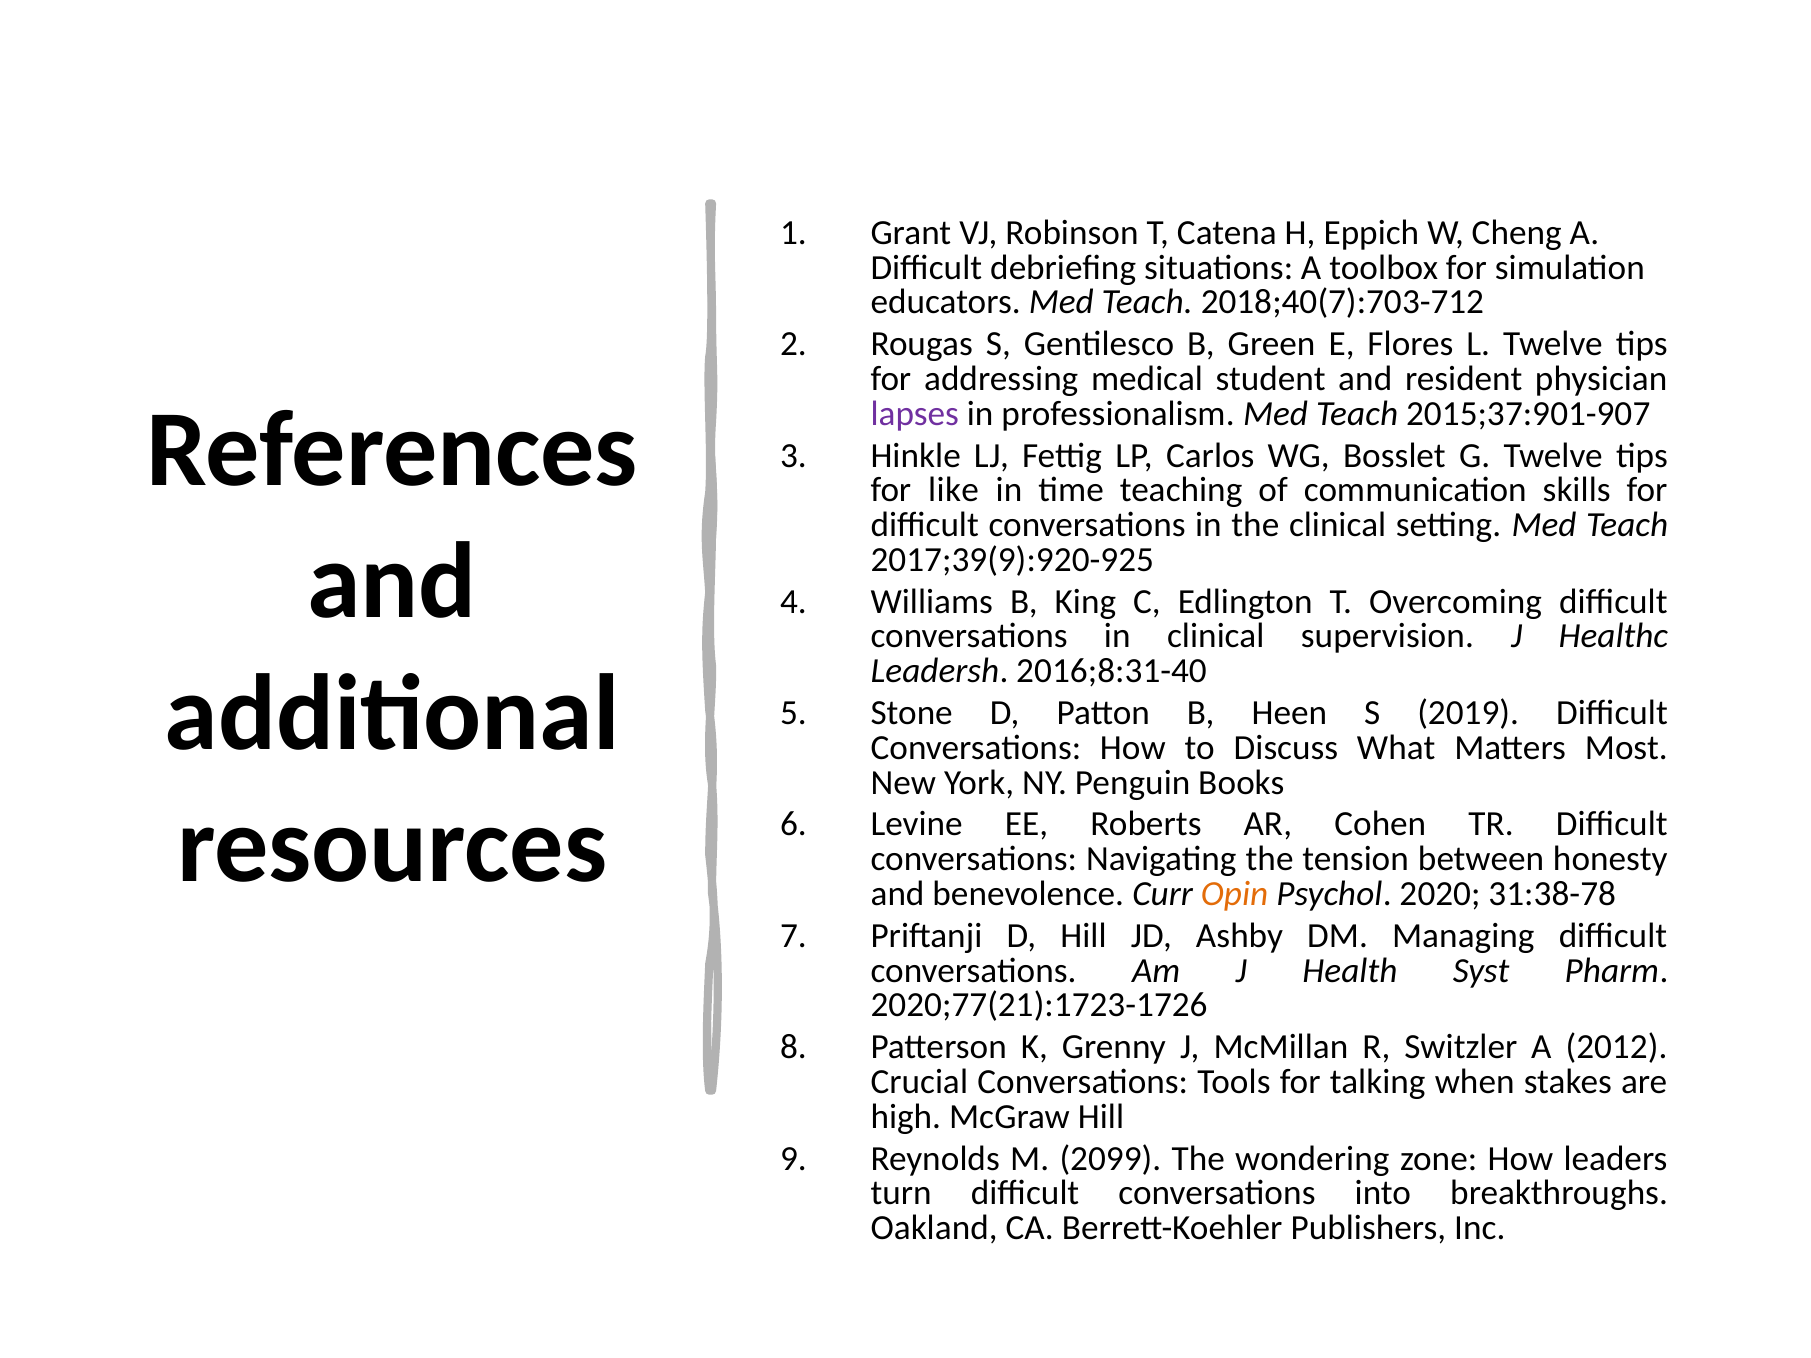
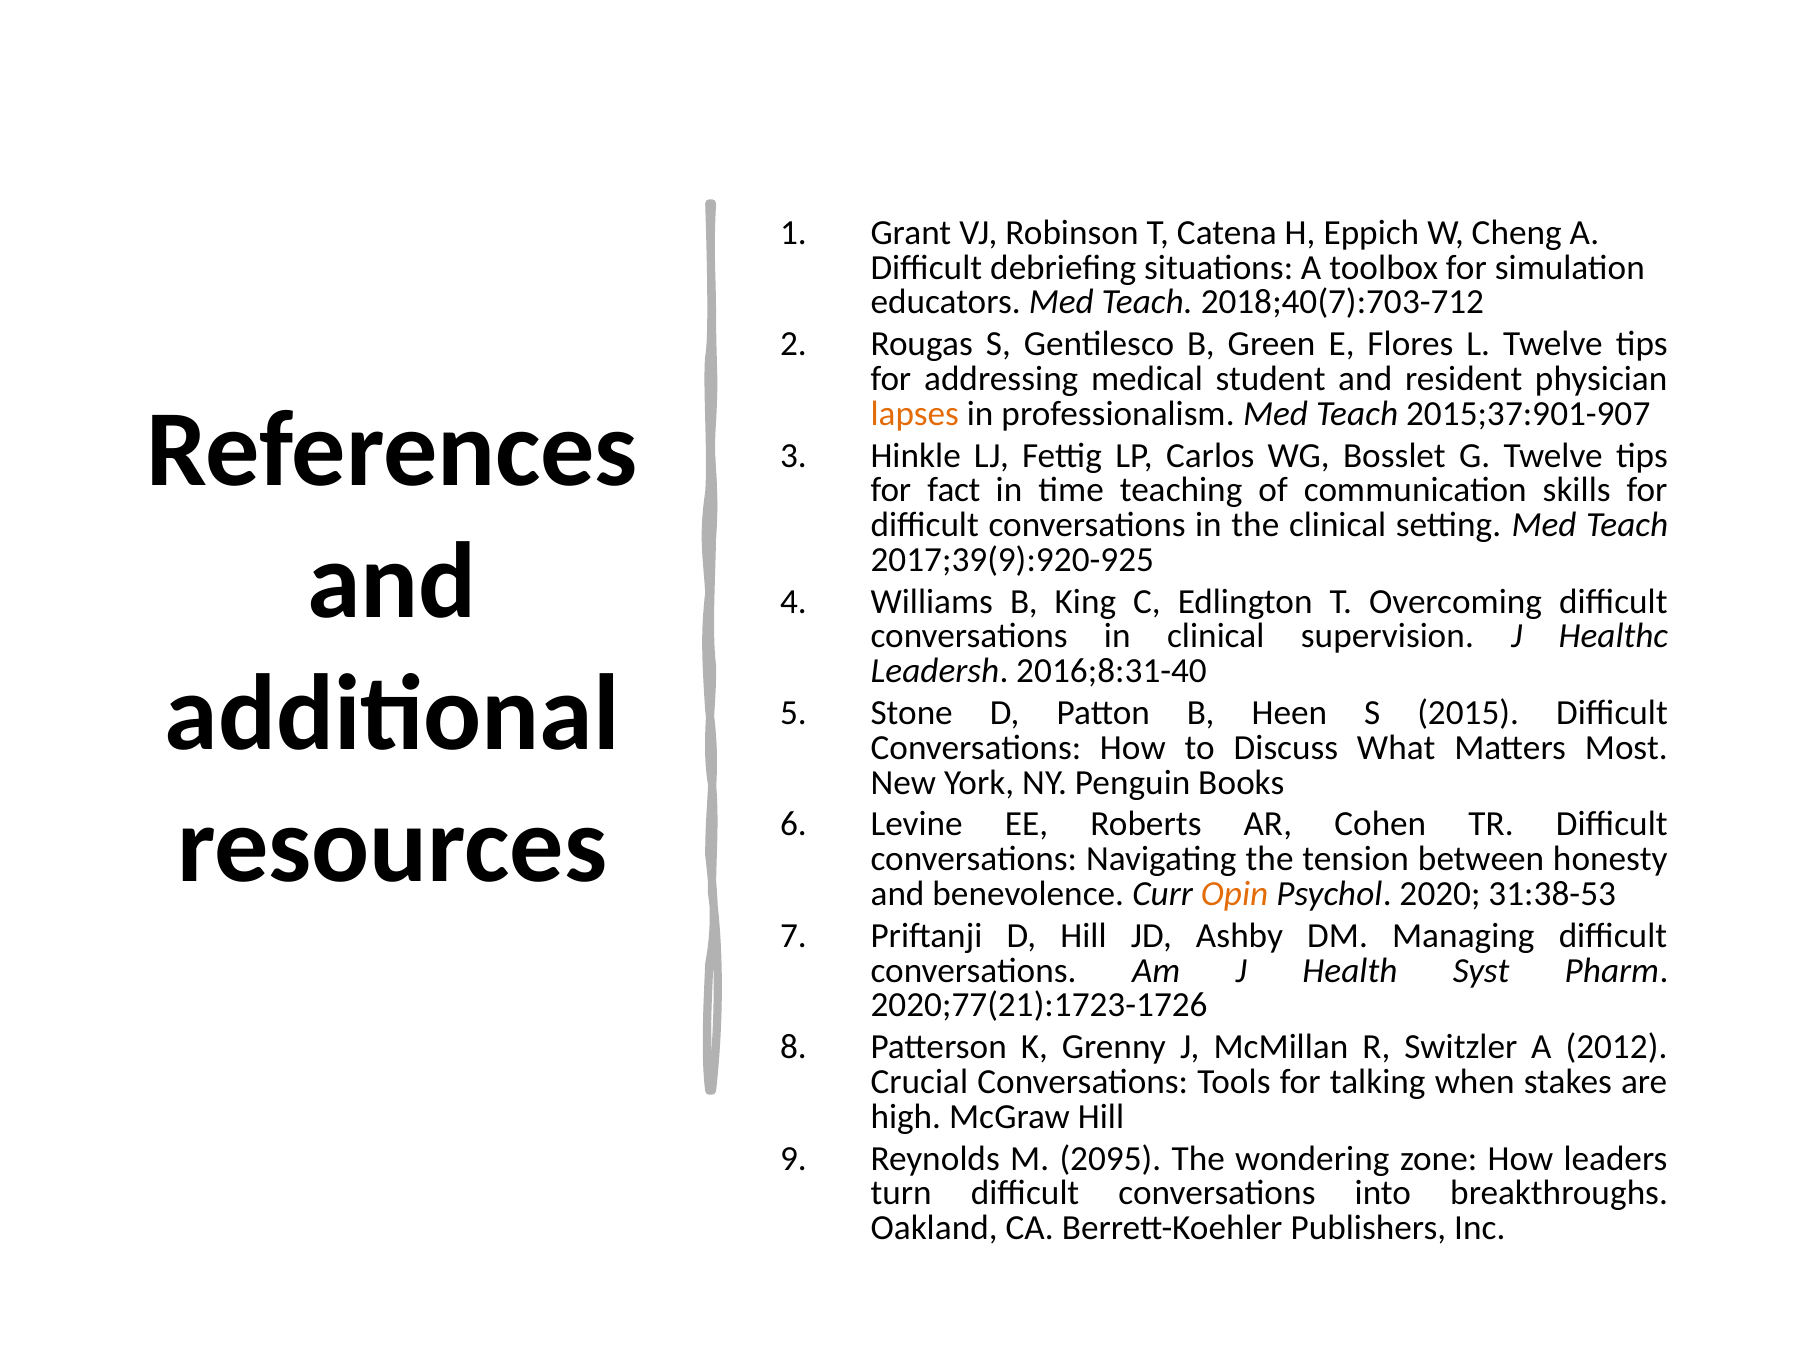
lapses colour: purple -> orange
like: like -> fact
2019: 2019 -> 2015
31:38-78: 31:38-78 -> 31:38-53
2099: 2099 -> 2095
